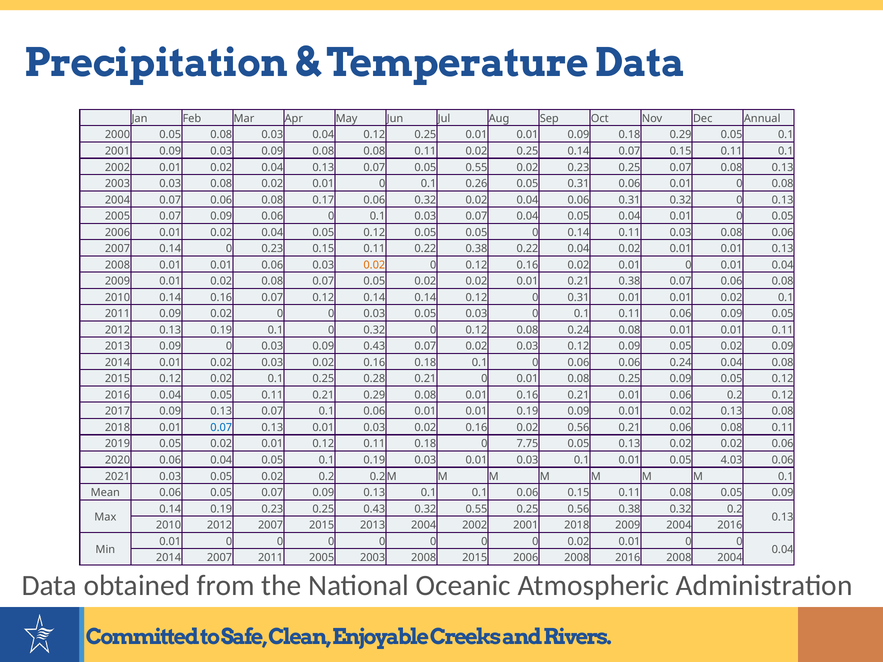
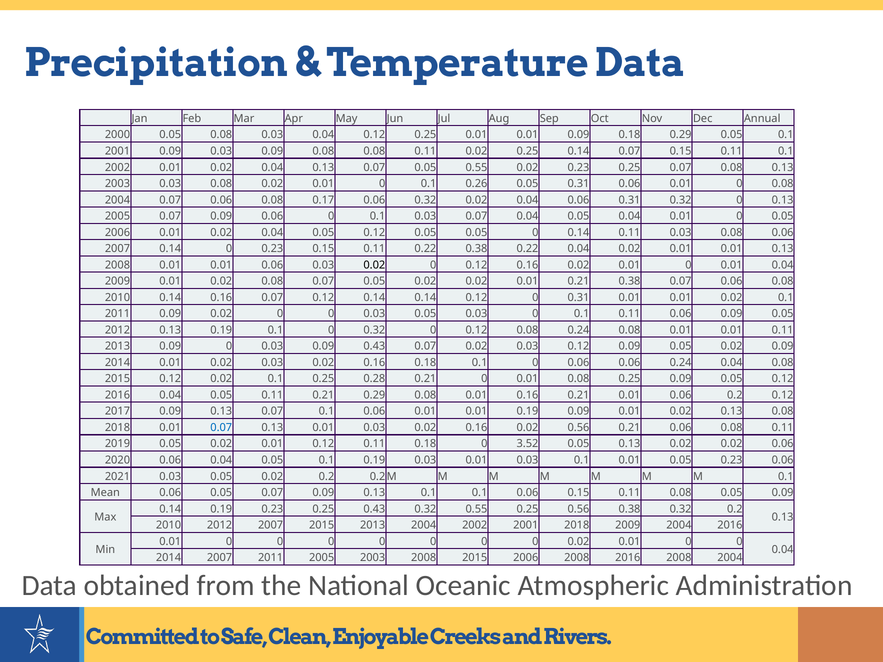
0.02 at (374, 265) colour: orange -> black
7.75: 7.75 -> 3.52
0.05 4.03: 4.03 -> 0.23
